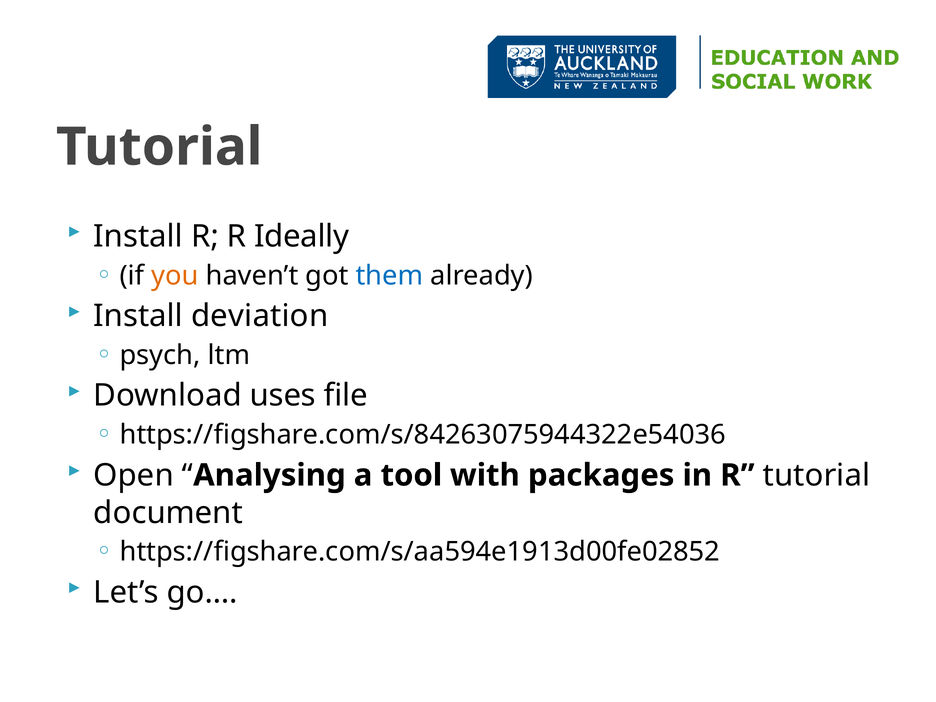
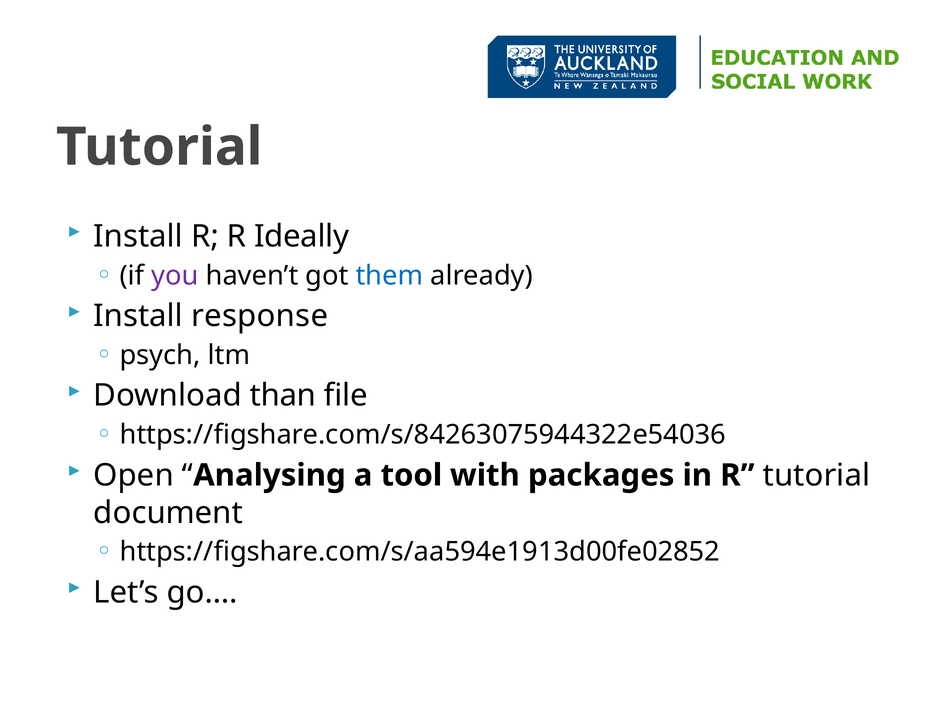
you colour: orange -> purple
deviation: deviation -> response
uses: uses -> than
